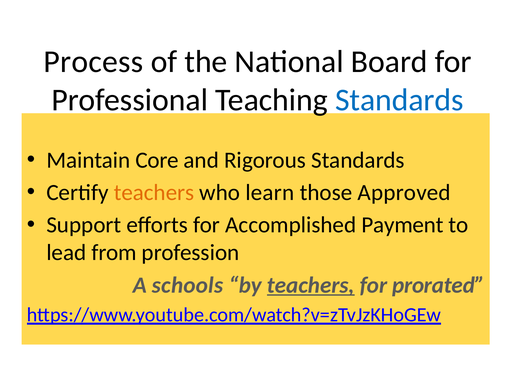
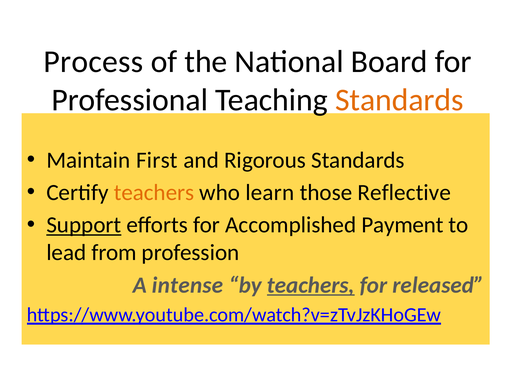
Standards at (399, 100) colour: blue -> orange
Core: Core -> First
Approved: Approved -> Reflective
Support underline: none -> present
schools: schools -> intense
prorated: prorated -> released
